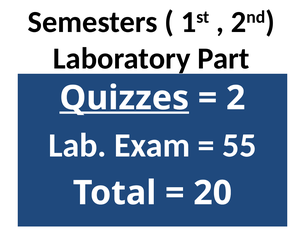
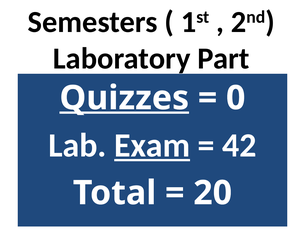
2: 2 -> 0
Exam underline: none -> present
55: 55 -> 42
